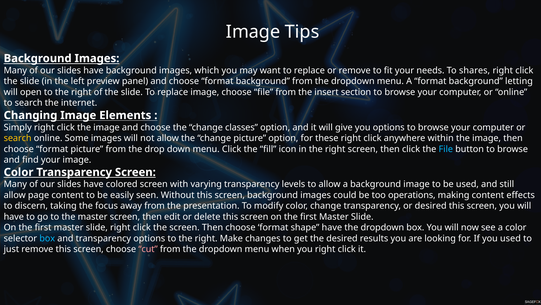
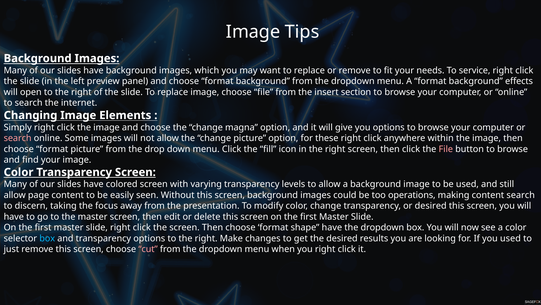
shares: shares -> service
letting: letting -> effects
classes: classes -> magna
search at (18, 138) colour: yellow -> pink
File at (446, 149) colour: light blue -> pink
content effects: effects -> search
